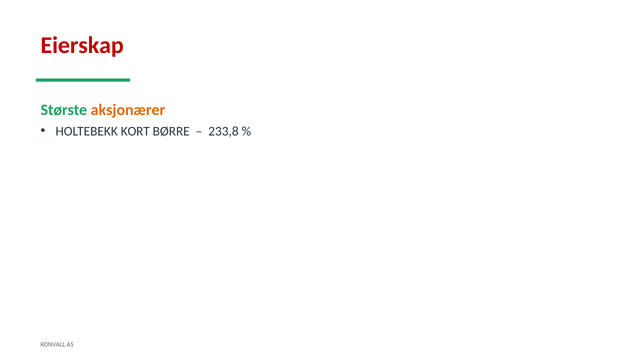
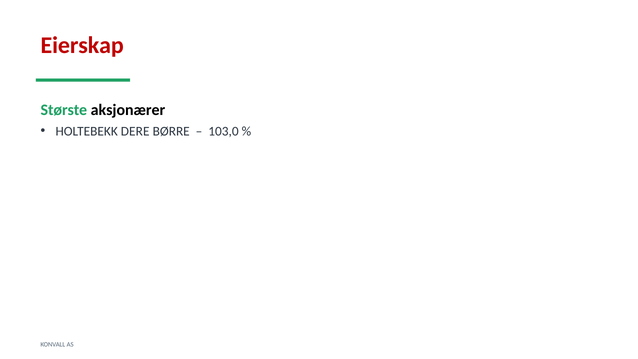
aksjonærer colour: orange -> black
KORT: KORT -> DERE
233,8: 233,8 -> 103,0
